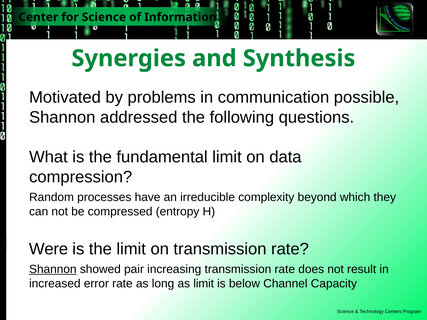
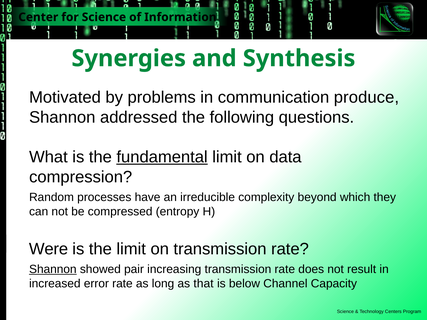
possible: possible -> produce
fundamental underline: none -> present
as limit: limit -> that
